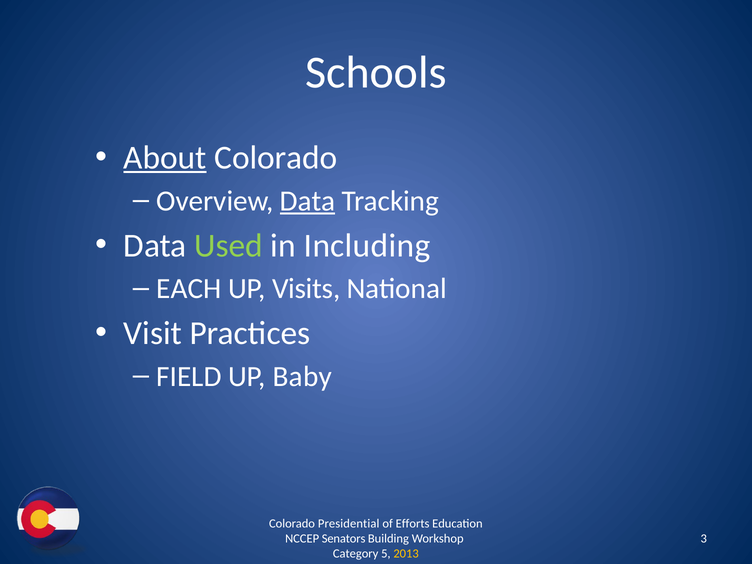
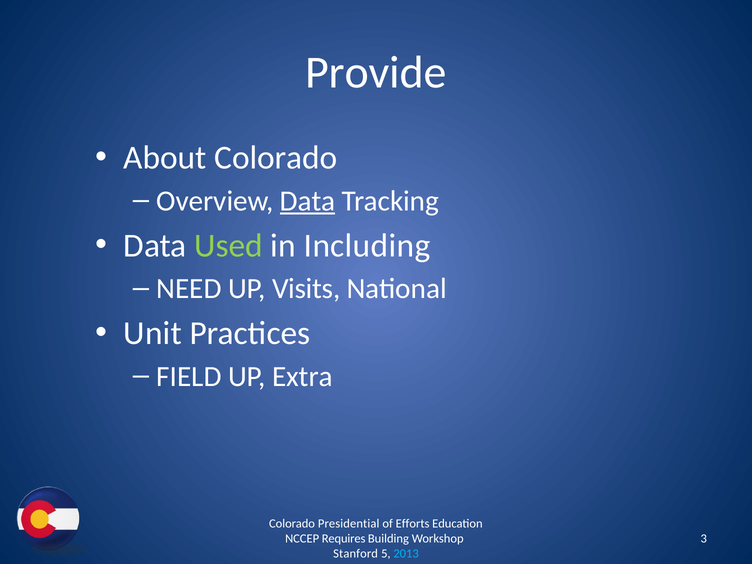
Schools: Schools -> Provide
About underline: present -> none
EACH: EACH -> NEED
Visit: Visit -> Unit
Baby: Baby -> Extra
Senators: Senators -> Requires
Category: Category -> Stanford
2013 colour: yellow -> light blue
